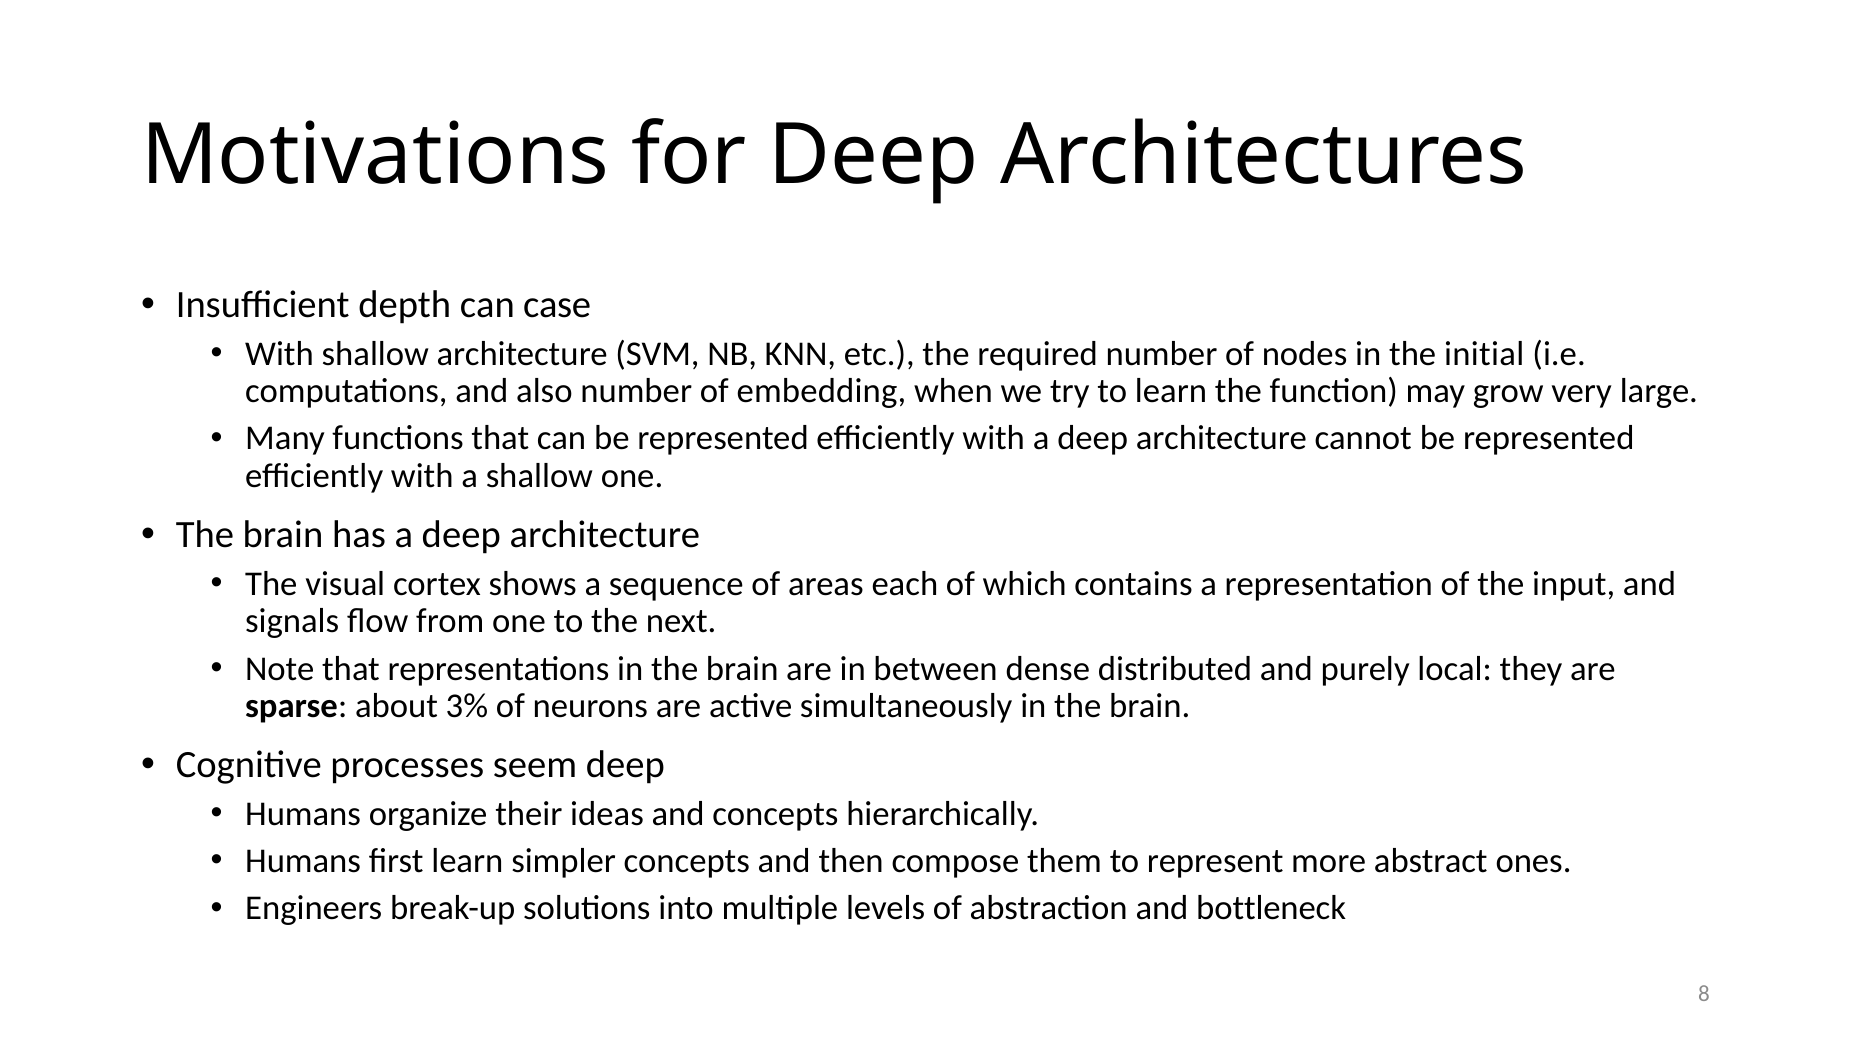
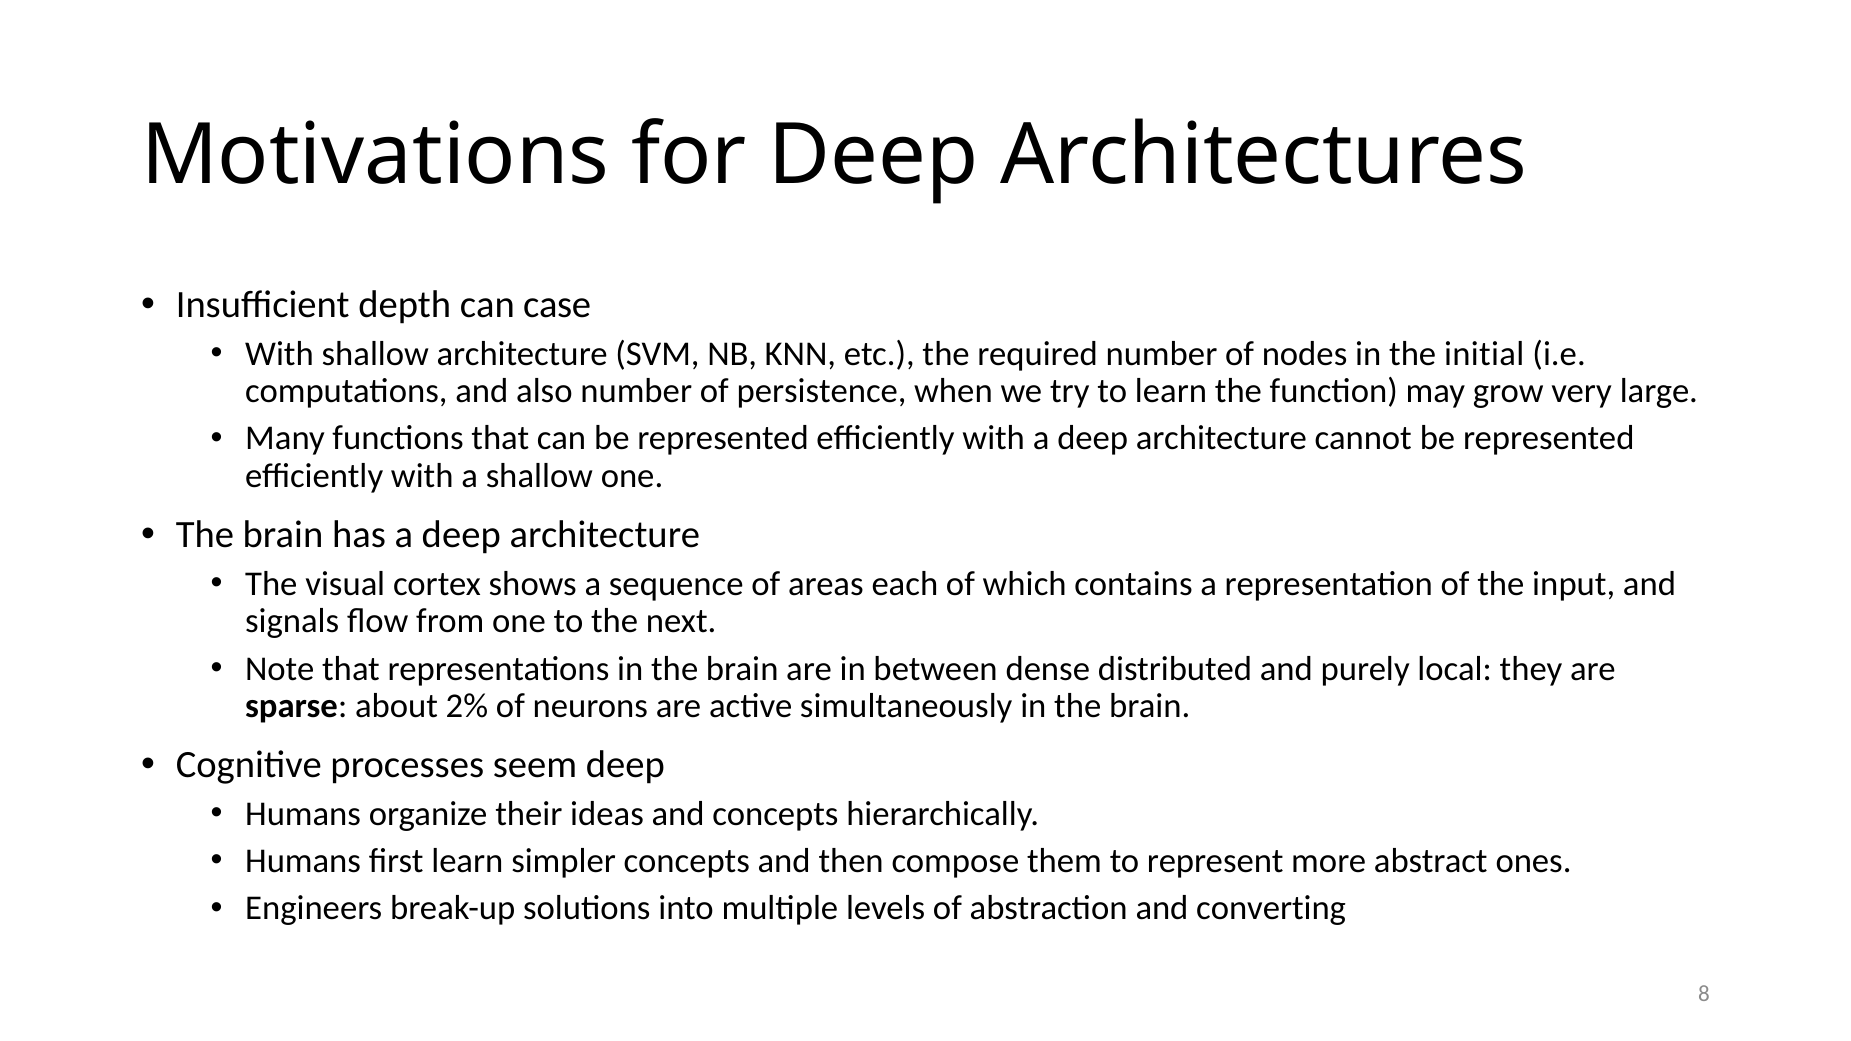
embedding: embedding -> persistence
3%: 3% -> 2%
bottleneck: bottleneck -> converting
